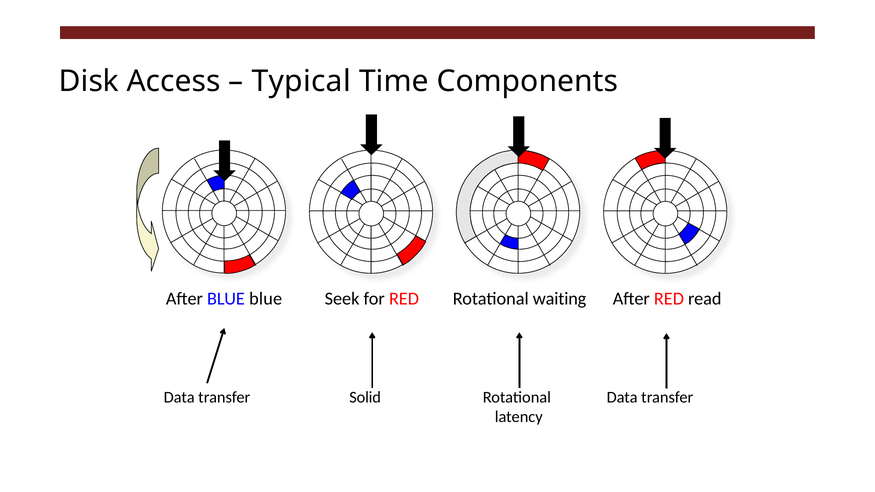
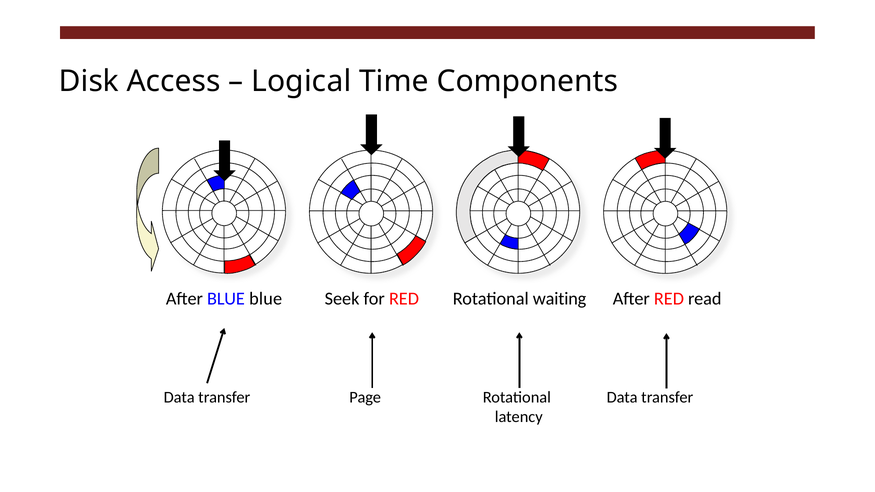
Typical: Typical -> Logical
Solid: Solid -> Page
